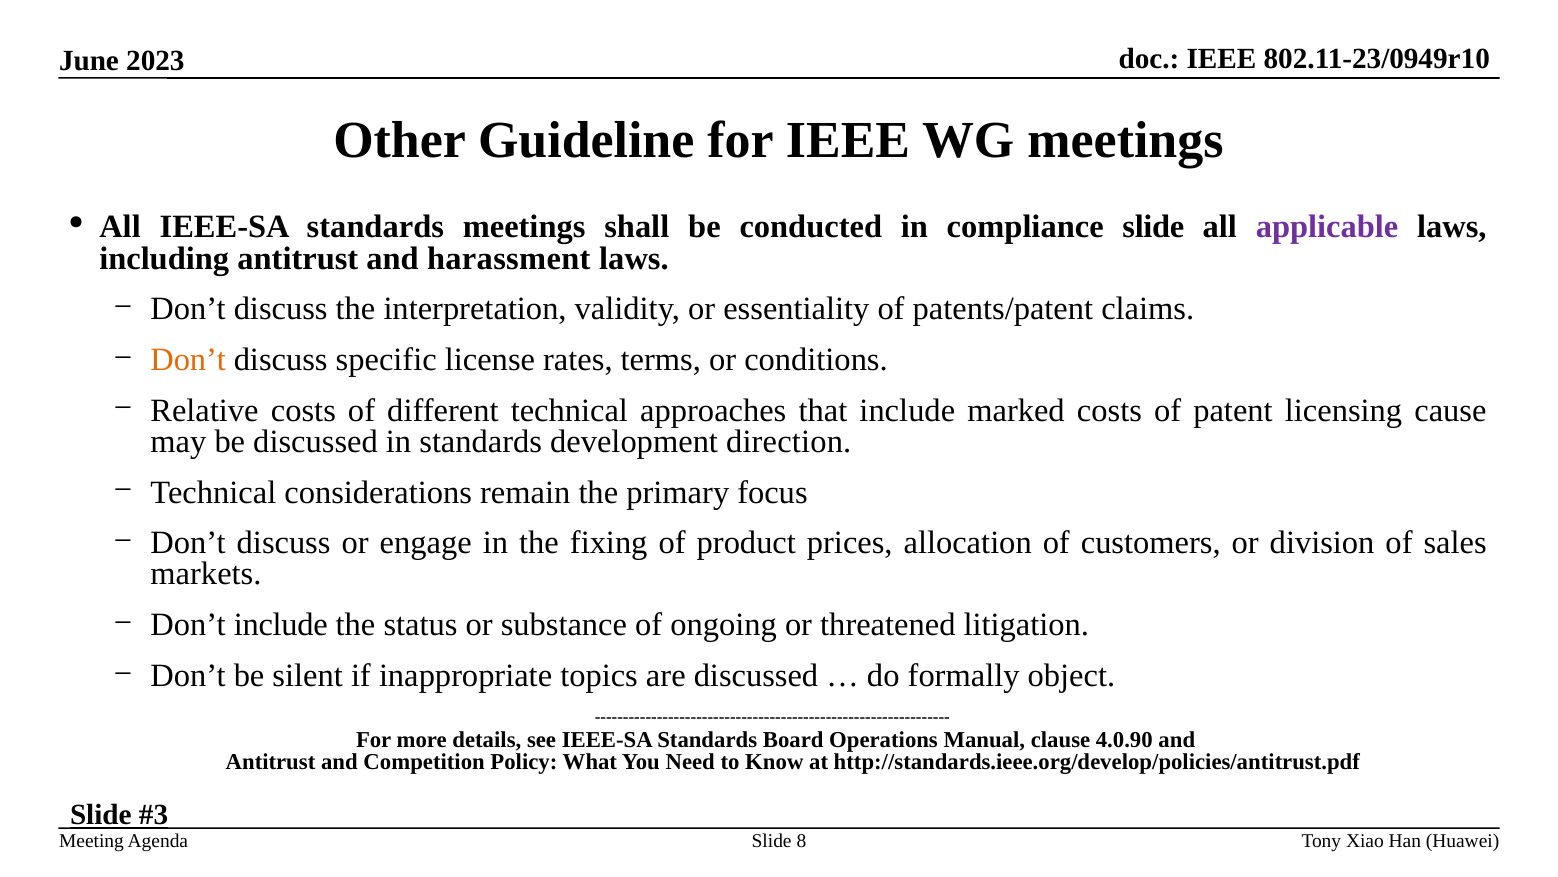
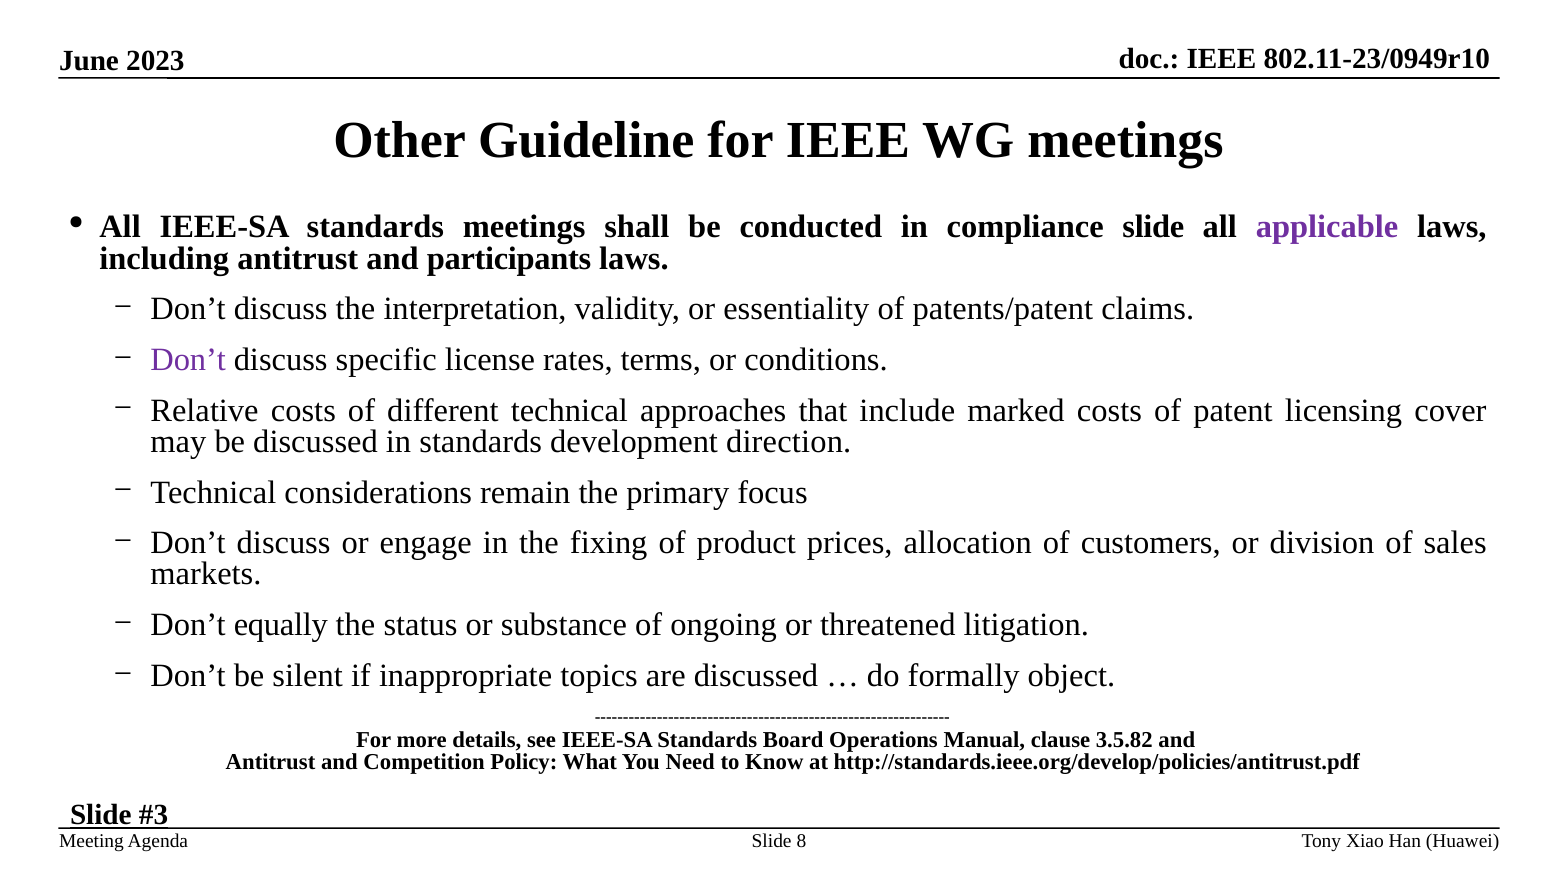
harassment: harassment -> participants
Don’t at (188, 360) colour: orange -> purple
cause: cause -> cover
Don’t include: include -> equally
4.0.90: 4.0.90 -> 3.5.82
